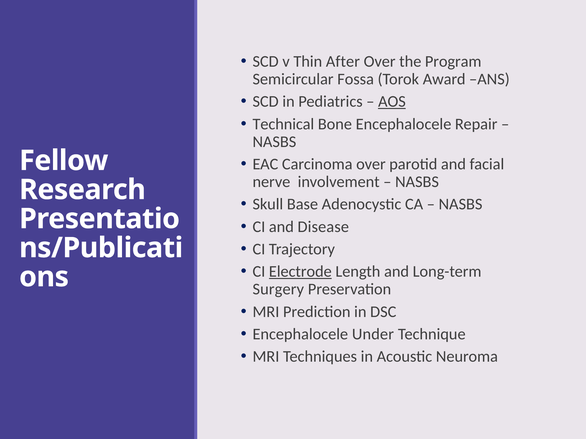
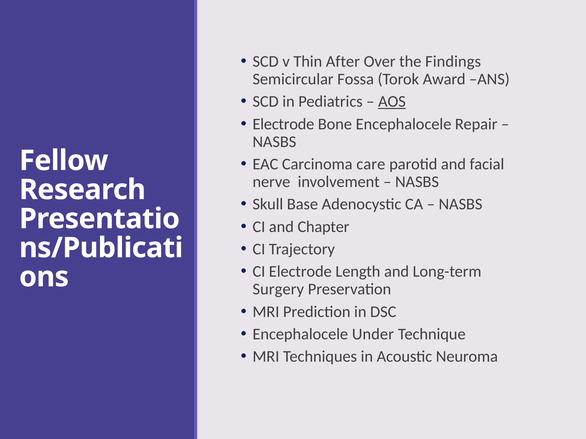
Program: Program -> Findings
Technical at (283, 124): Technical -> Electrode
Carcinoma over: over -> care
Disease: Disease -> Chapter
Electrode at (300, 272) underline: present -> none
